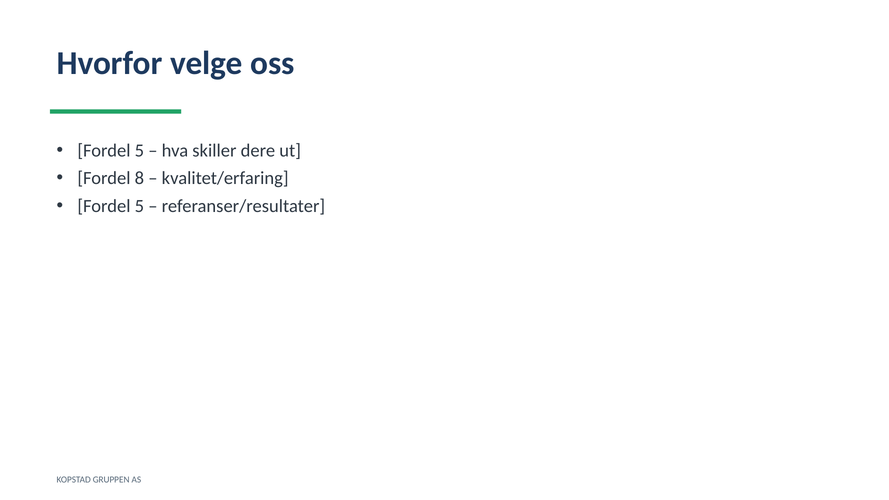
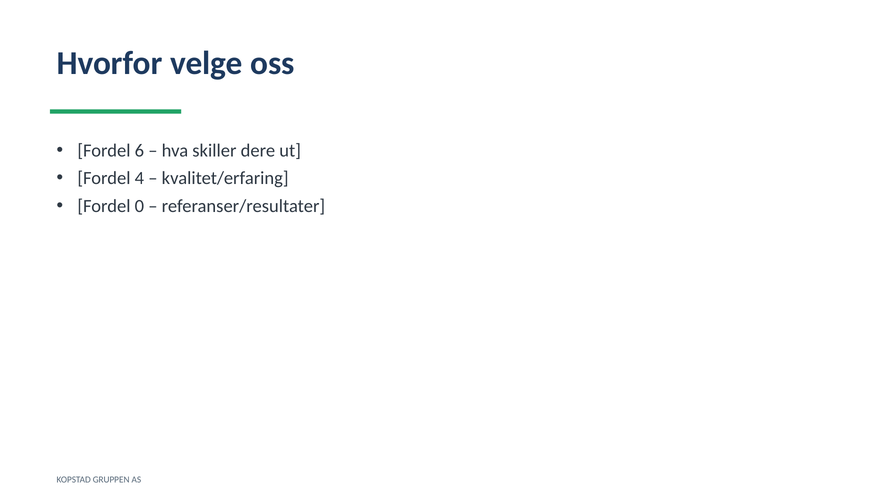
5 at (139, 151): 5 -> 6
8: 8 -> 4
5 at (139, 206): 5 -> 0
